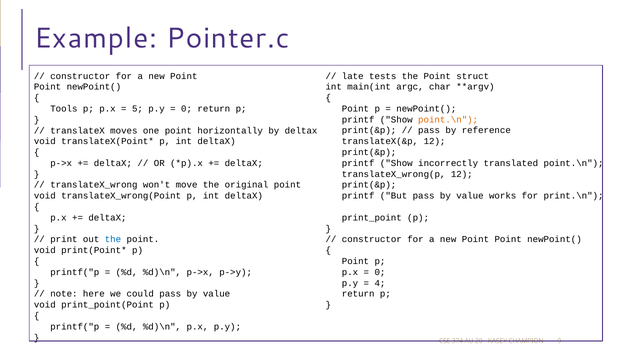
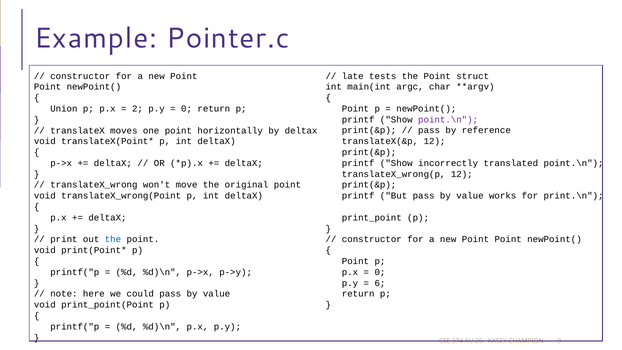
Tools: Tools -> Union
5: 5 -> 2
point.\n at (448, 120) colour: orange -> purple
4: 4 -> 6
